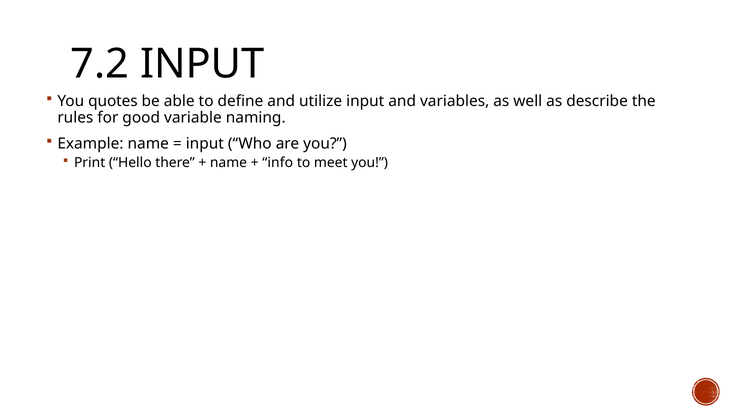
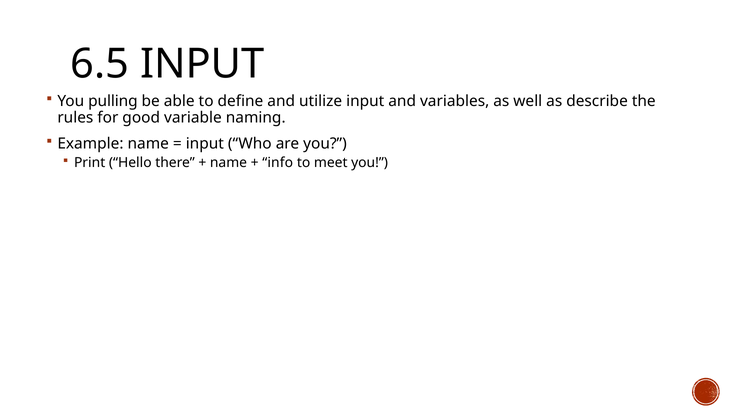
7.2: 7.2 -> 6.5
quotes: quotes -> pulling
